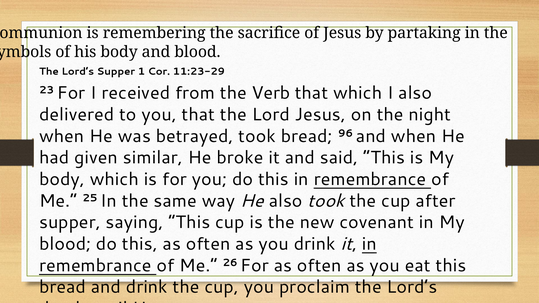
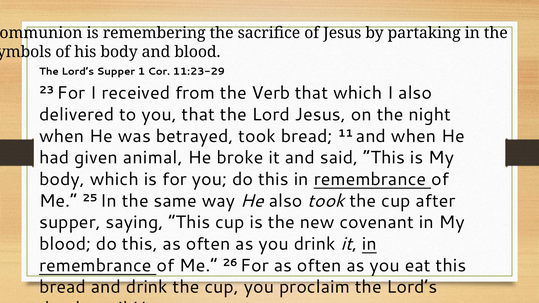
96: 96 -> 11
similar: similar -> animal
